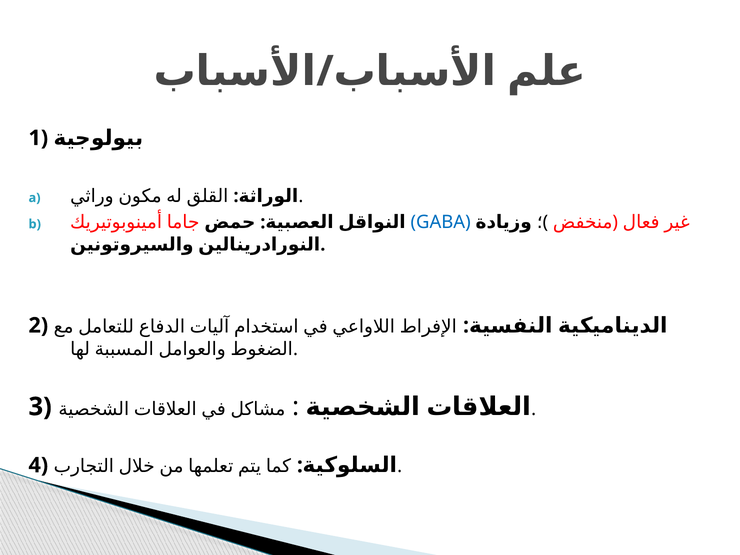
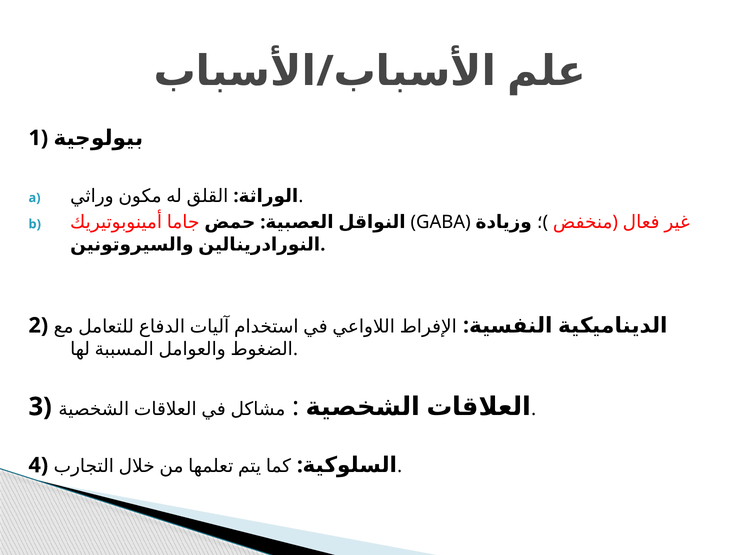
GABA colour: blue -> black
